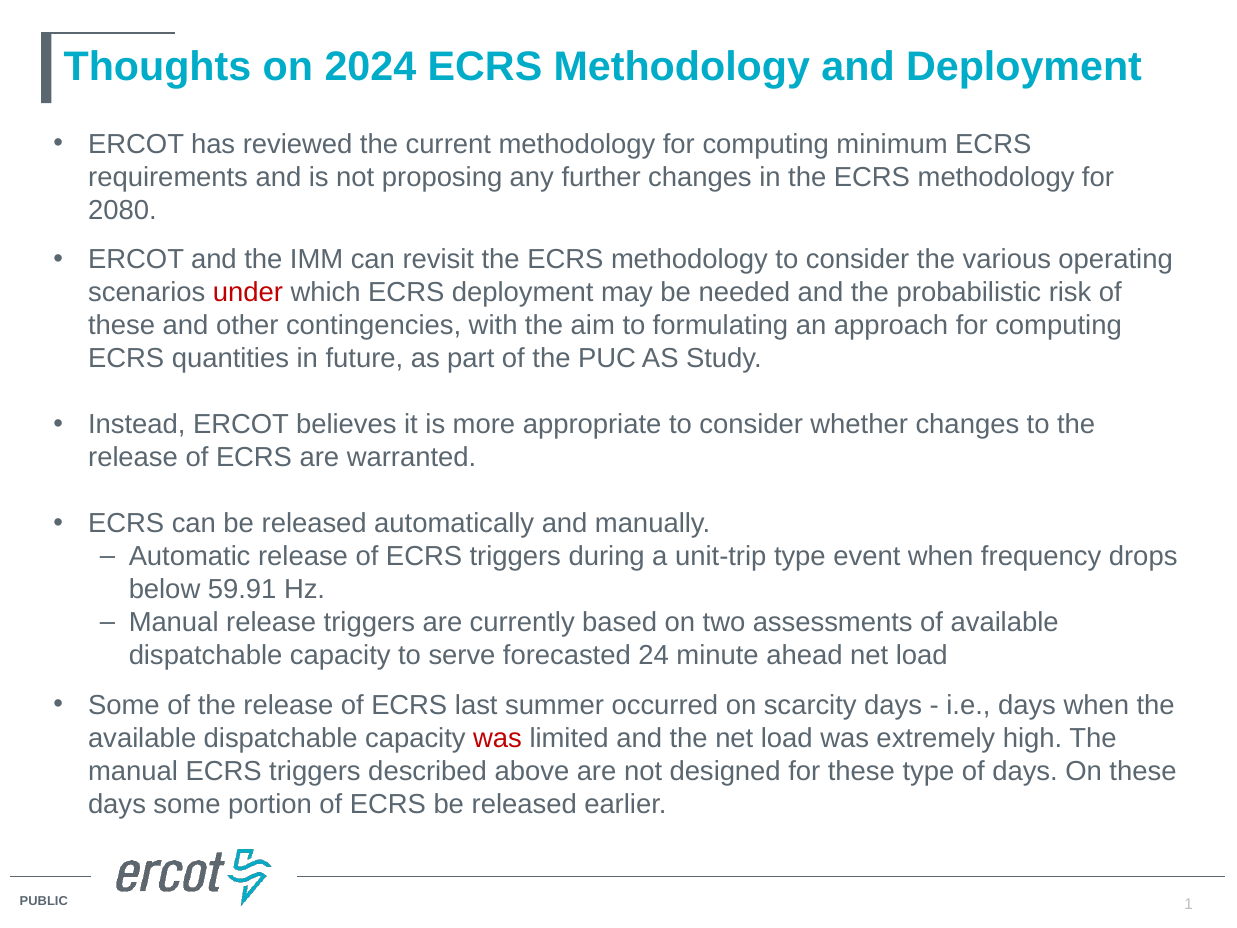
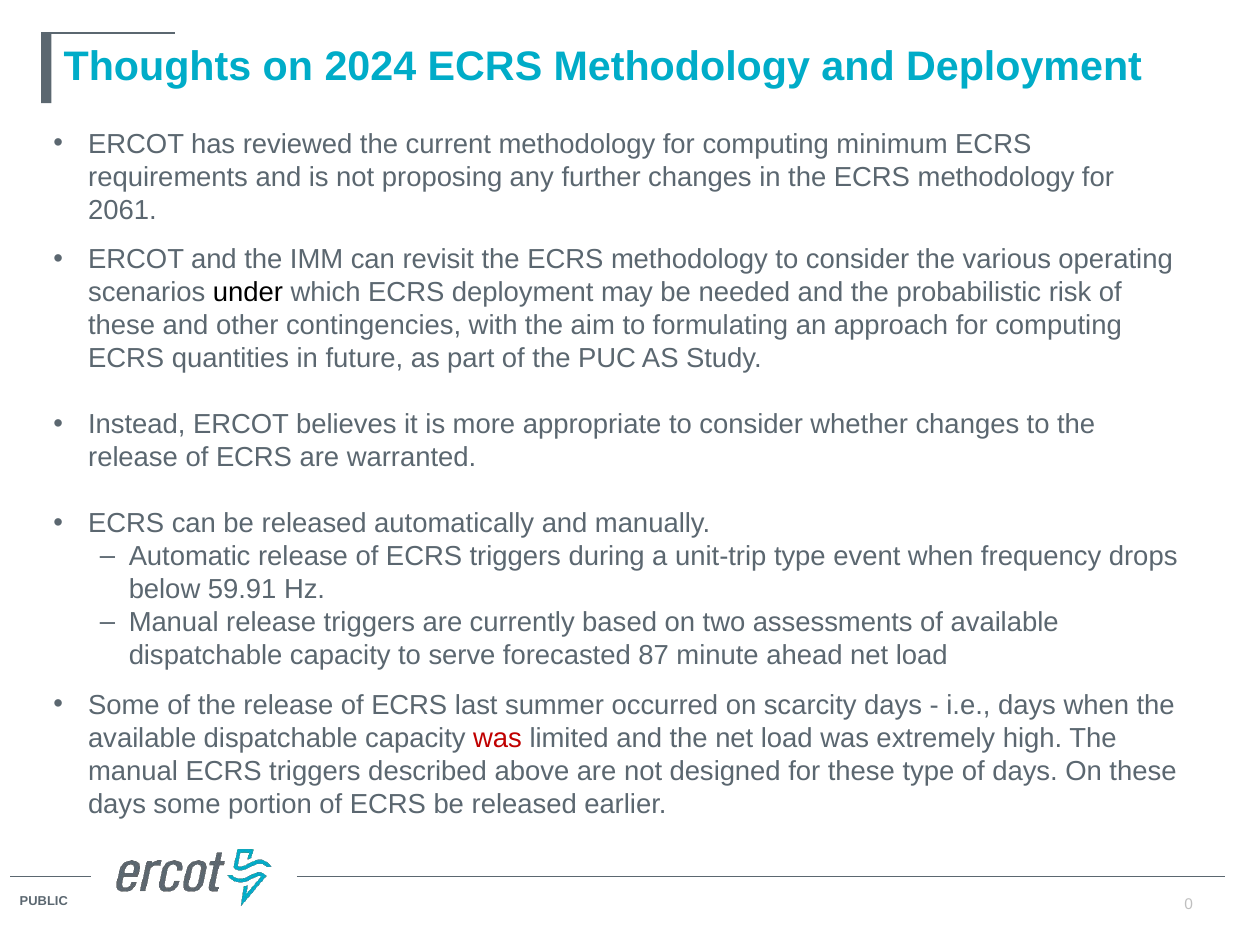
2080: 2080 -> 2061
under colour: red -> black
24: 24 -> 87
1: 1 -> 0
